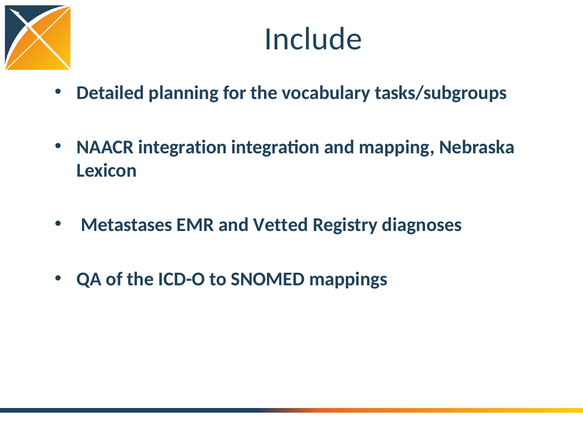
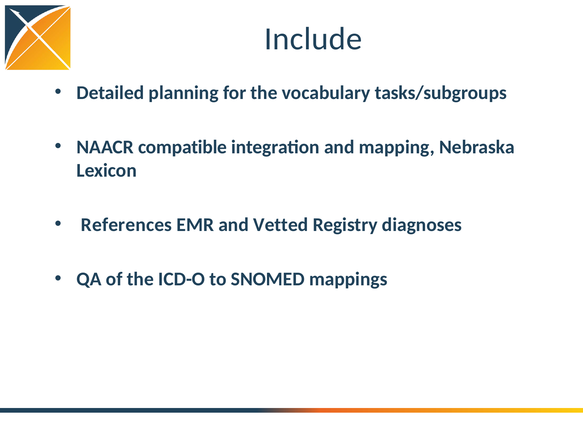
NAACR integration: integration -> compatible
Metastases: Metastases -> References
